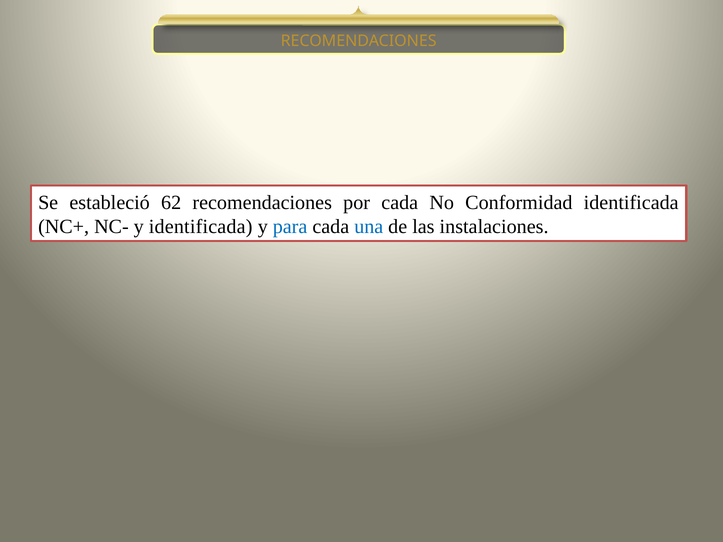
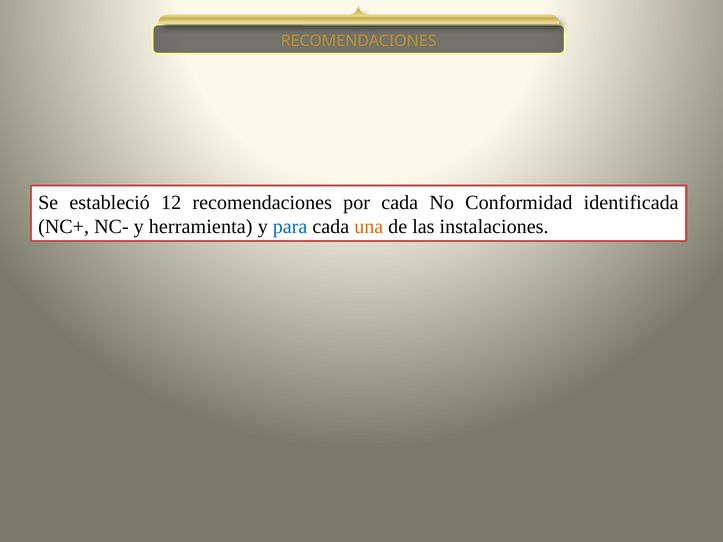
62: 62 -> 12
y identificada: identificada -> herramienta
una colour: blue -> orange
